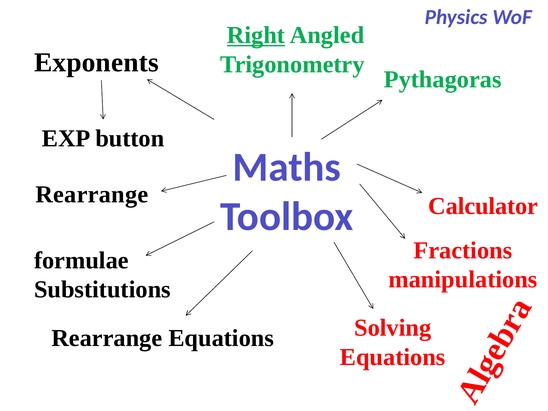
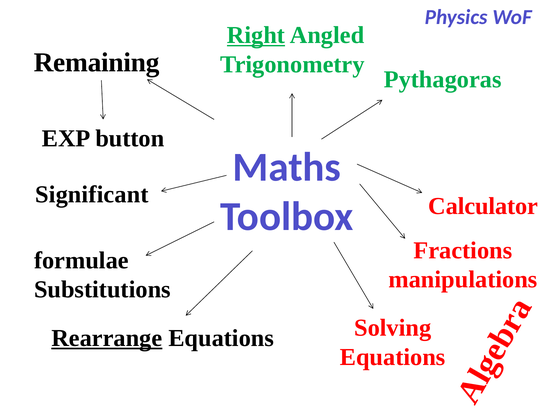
Exponents: Exponents -> Remaining
Rearrange at (92, 194): Rearrange -> Significant
Rearrange at (107, 338) underline: none -> present
